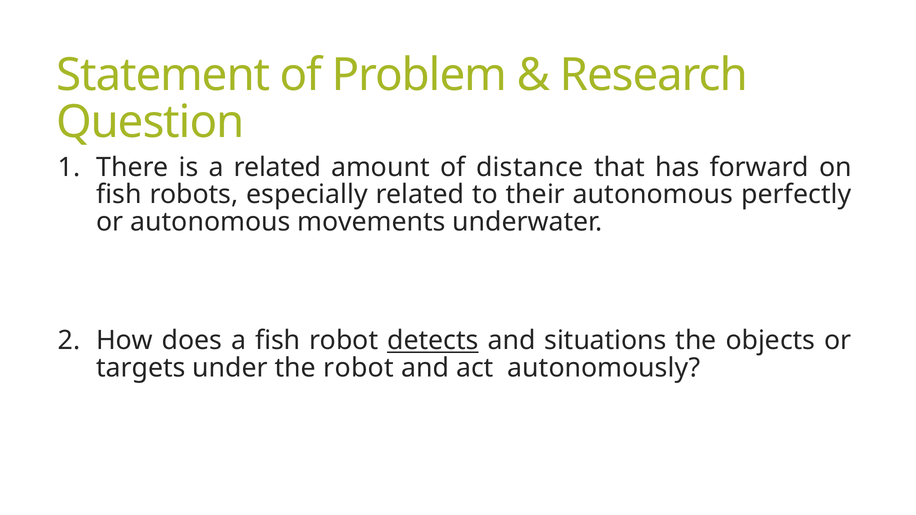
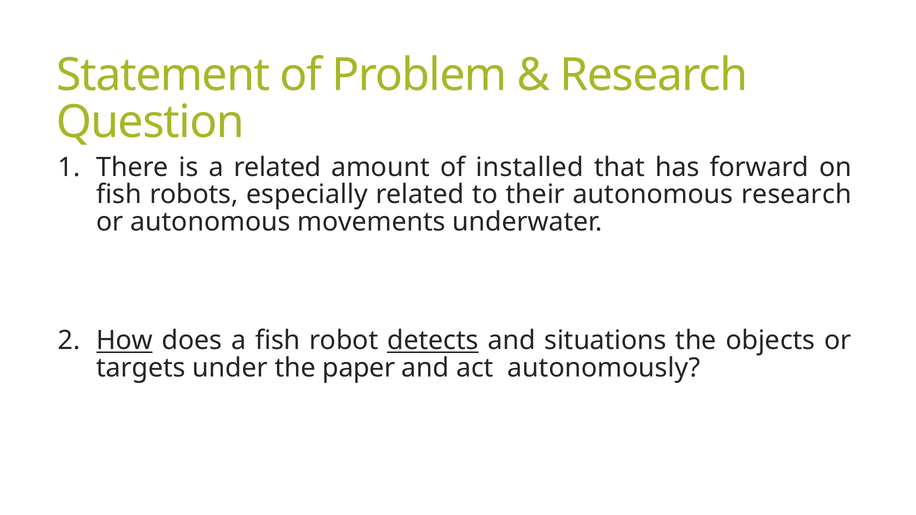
distance: distance -> installed
autonomous perfectly: perfectly -> research
How underline: none -> present
the robot: robot -> paper
